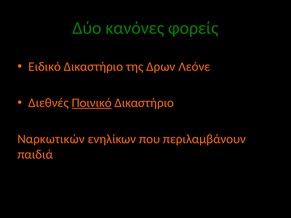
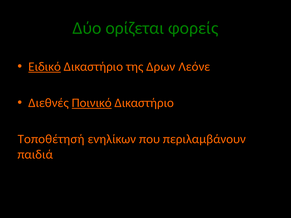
κανόνες: κανόνες -> ορίζεται
Ειδικό underline: none -> present
Ναρκωτικών: Ναρκωτικών -> Τοποθέτησή
